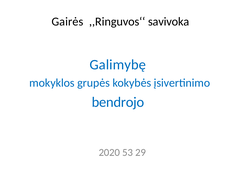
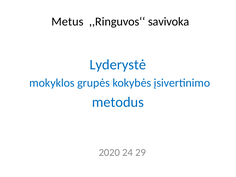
Gairės: Gairės -> Metus
Galimybę: Galimybę -> Lyderystė
bendrojo: bendrojo -> metodus
53: 53 -> 24
